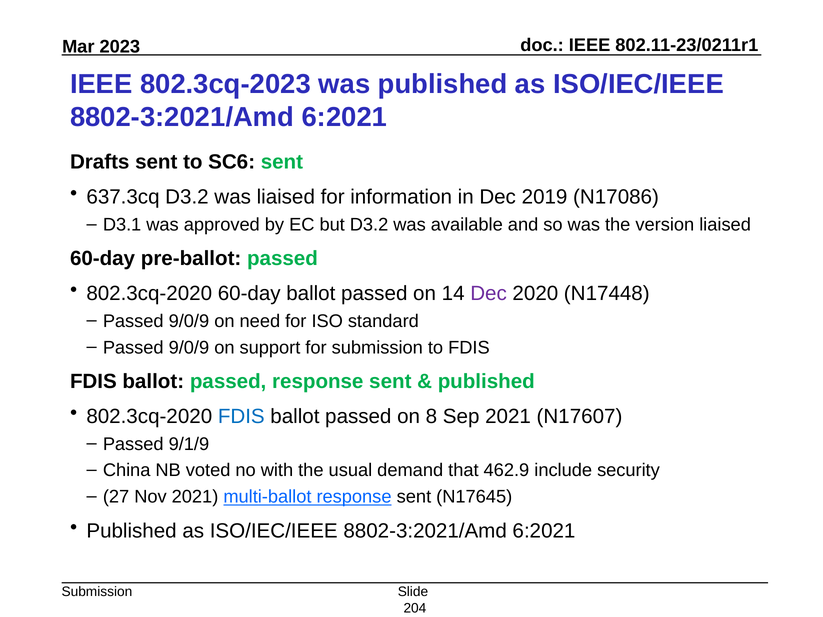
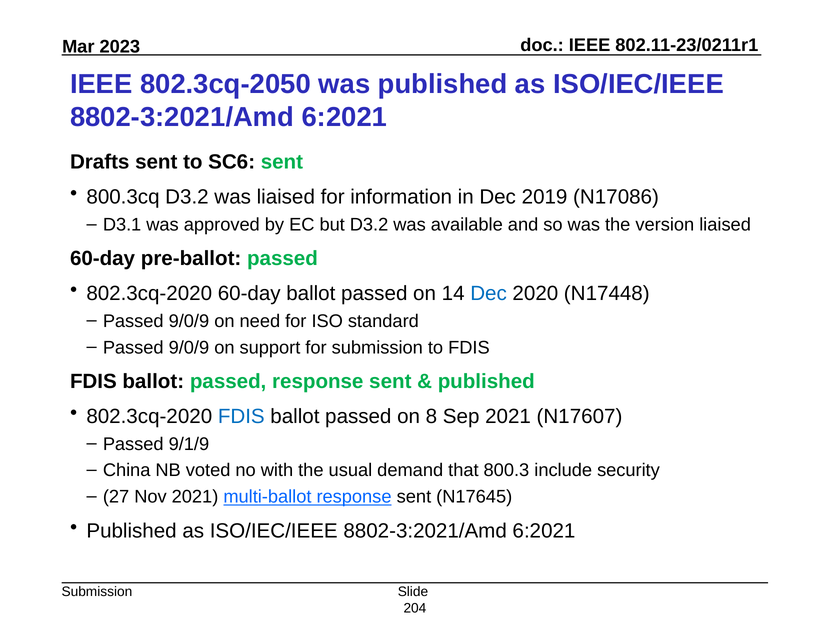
802.3cq-2023: 802.3cq-2023 -> 802.3cq-2050
637.3cq: 637.3cq -> 800.3cq
Dec at (489, 293) colour: purple -> blue
462.9: 462.9 -> 800.3
